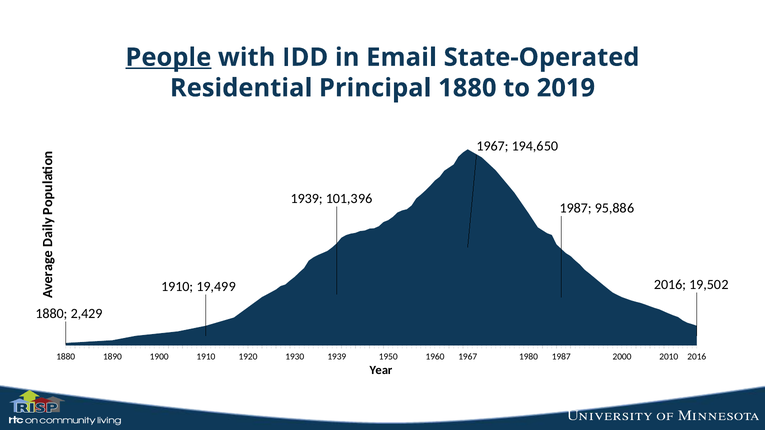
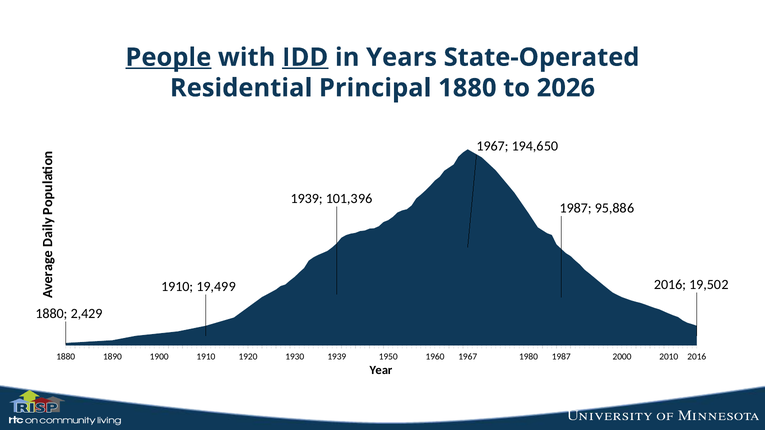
IDD underline: none -> present
Email: Email -> Years
2019: 2019 -> 2026
